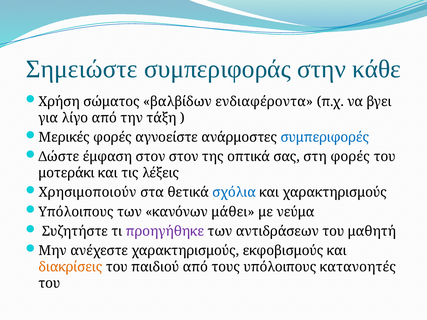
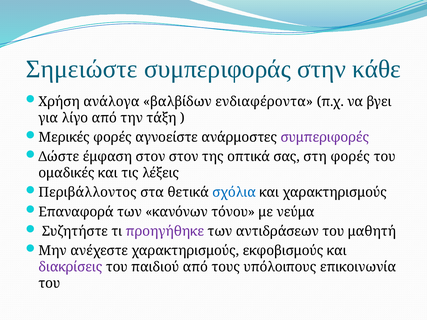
σώματος: σώματος -> ανάλογα
συμπεριφορές colour: blue -> purple
μοτεράκι: μοτεράκι -> ομαδικές
Χρησιμοποιούν: Χρησιμοποιούν -> Περιβάλλοντος
Υπόλοιπους at (76, 212): Υπόλοιπους -> Επαναφορά
μάθει: μάθει -> τόνου
διακρίσεις colour: orange -> purple
κατανοητές: κατανοητές -> επικοινωνία
